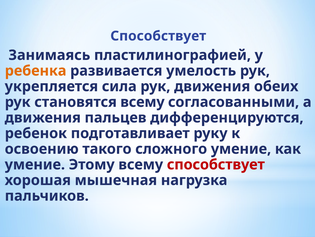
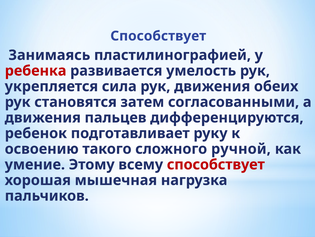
ребенка colour: orange -> red
становятся всему: всему -> затем
сложного умение: умение -> ручной
